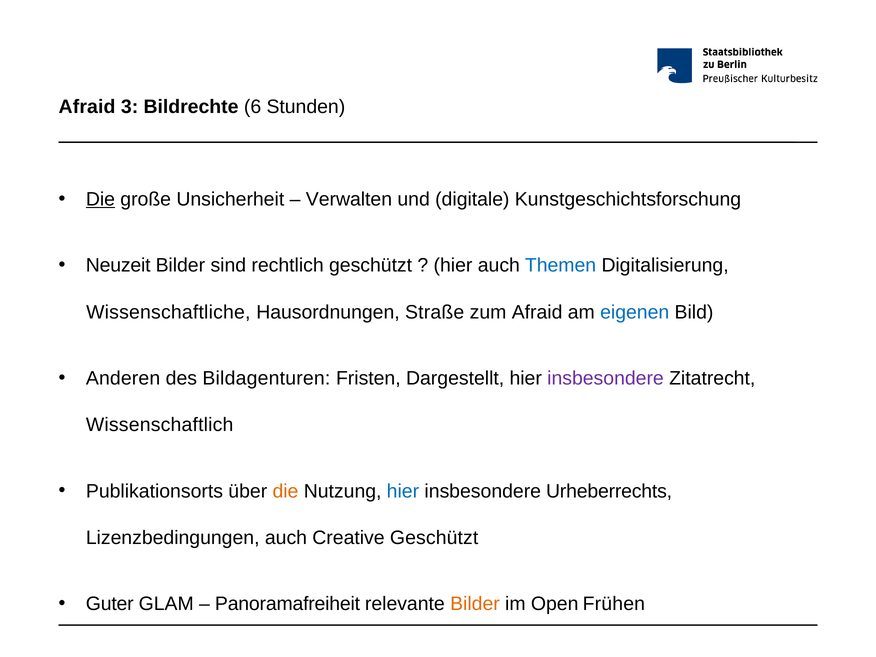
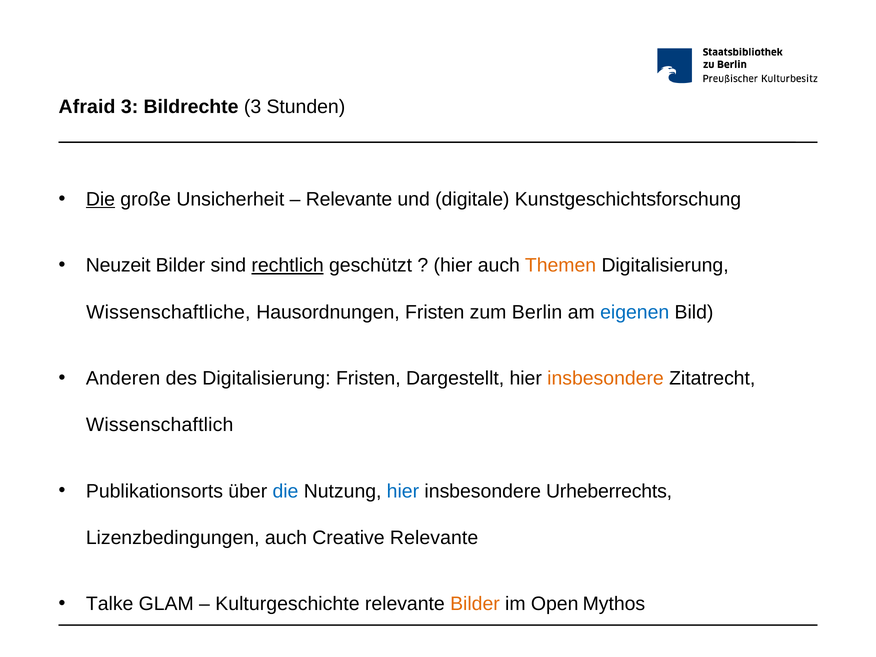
Bildrechte 6: 6 -> 3
Verwalten at (349, 199): Verwalten -> Relevante
rechtlich underline: none -> present
Themen colour: blue -> orange
Hausordnungen Straße: Straße -> Fristen
zum Afraid: Afraid -> Berlin
des Bildagenturen: Bildagenturen -> Digitalisierung
insbesondere at (606, 378) colour: purple -> orange
die at (285, 491) colour: orange -> blue
Creative Geschützt: Geschützt -> Relevante
Guter: Guter -> Talke
Panoramafreiheit: Panoramafreiheit -> Kulturgeschichte
Frühen: Frühen -> Mythos
